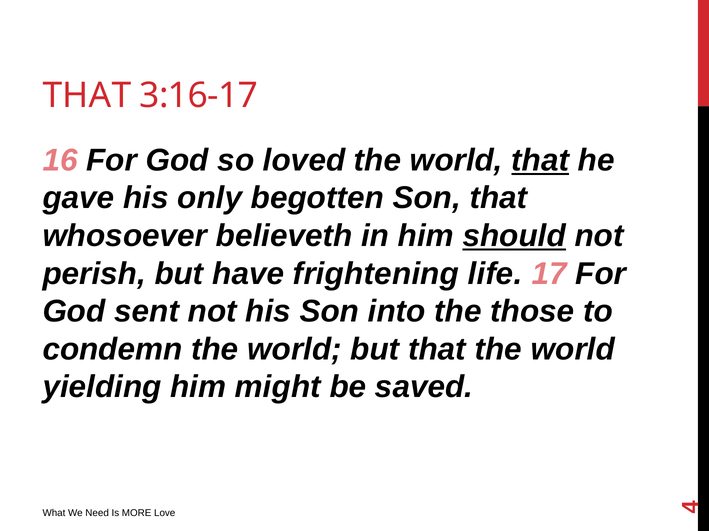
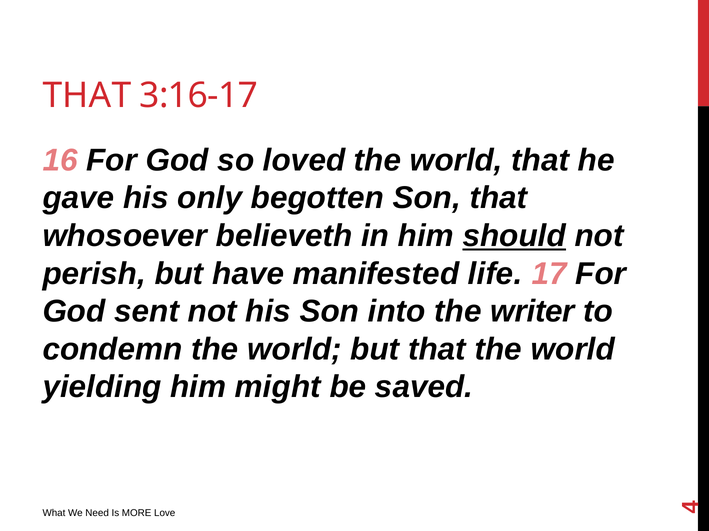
that at (540, 161) underline: present -> none
frightening: frightening -> manifested
those: those -> writer
